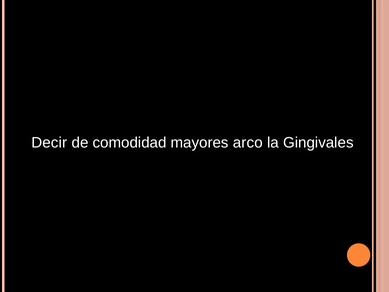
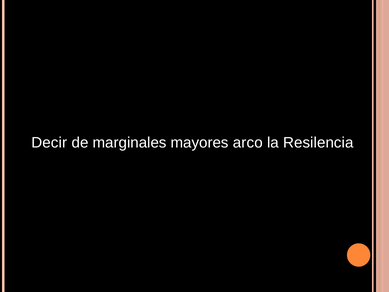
comodidad: comodidad -> marginales
Gingivales: Gingivales -> Resilencia
